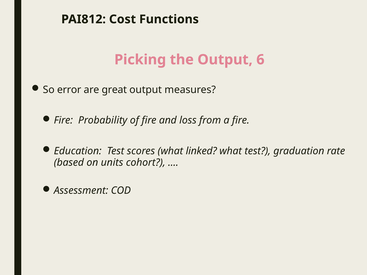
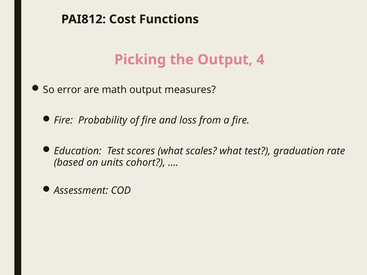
6: 6 -> 4
great: great -> math
linked: linked -> scales
